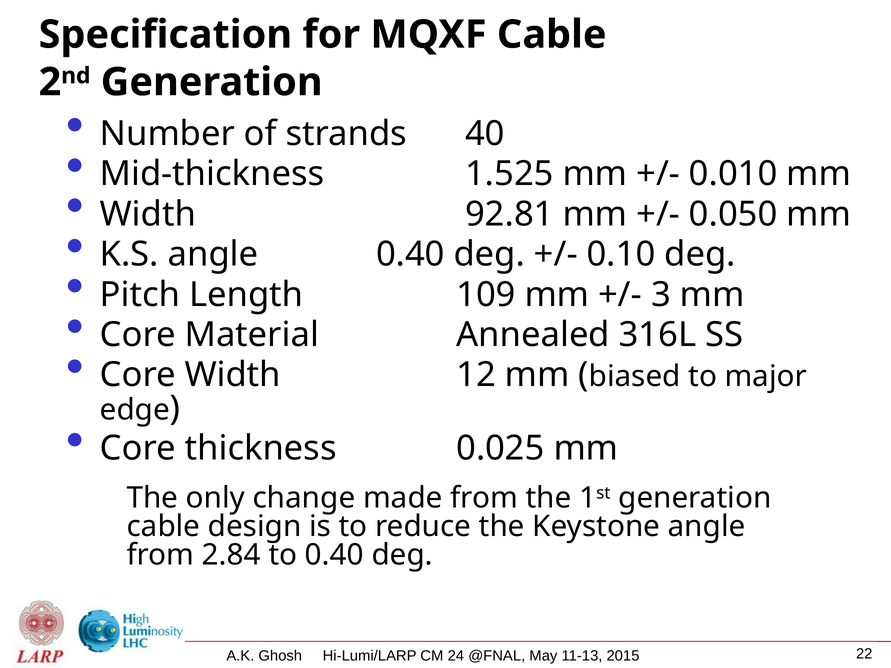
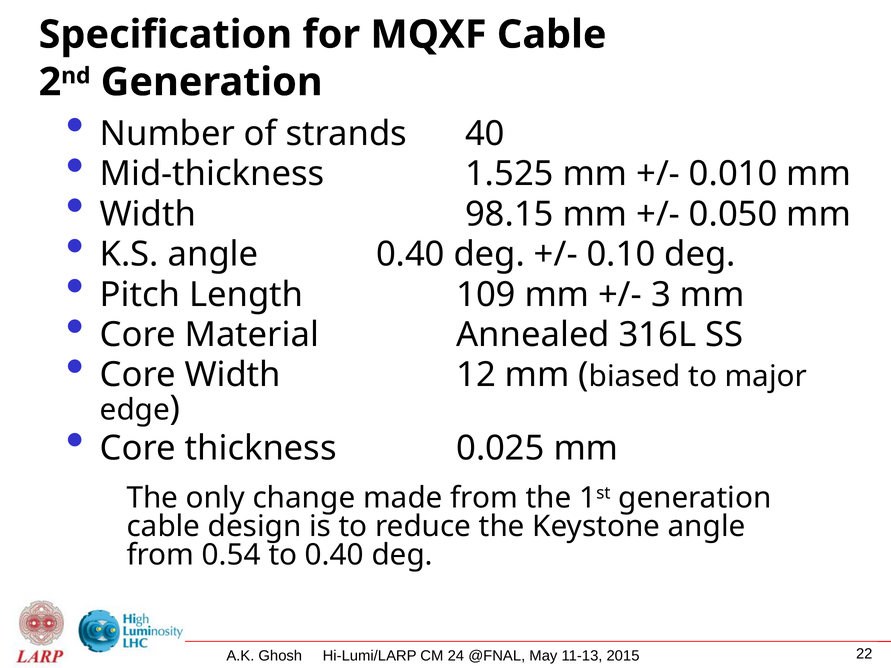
92.81: 92.81 -> 98.15
2.84: 2.84 -> 0.54
